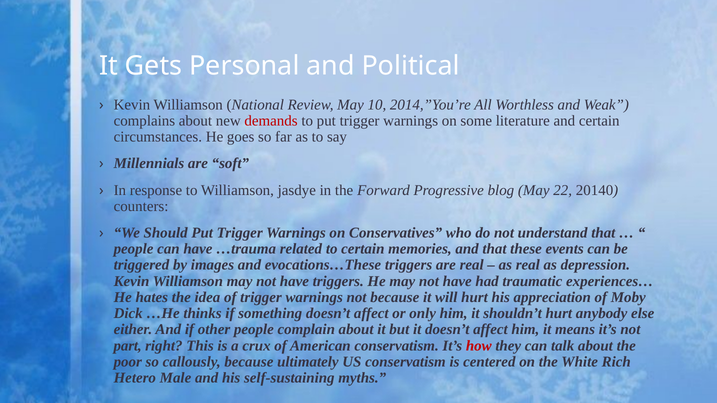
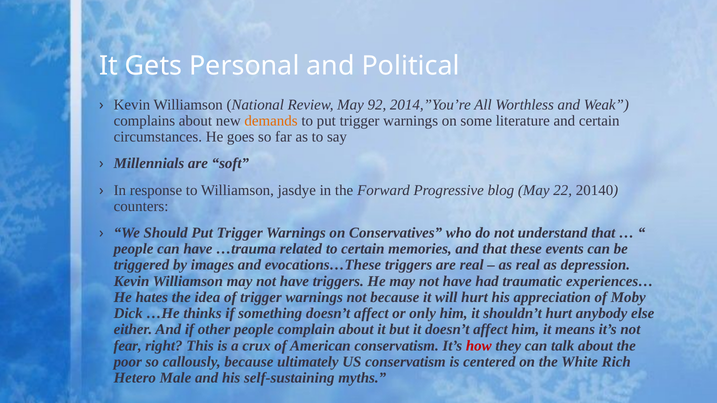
10: 10 -> 92
demands colour: red -> orange
part: part -> fear
